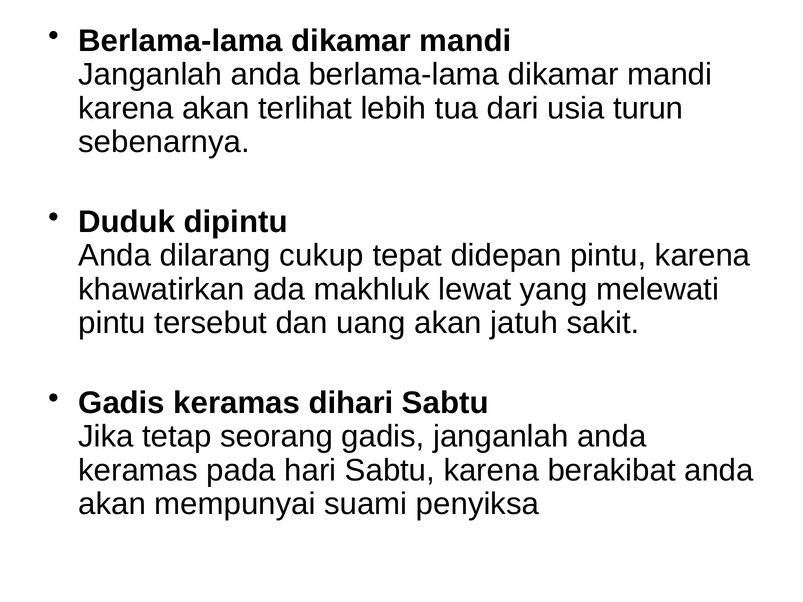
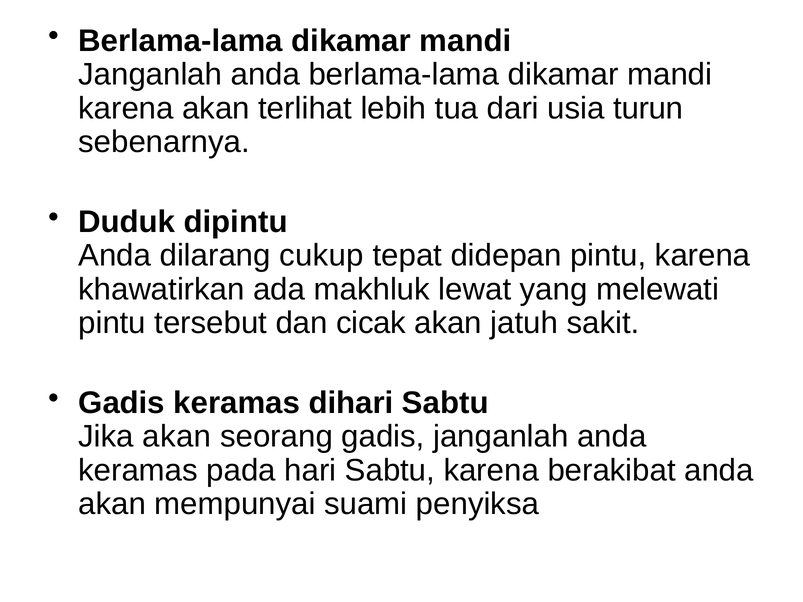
uang: uang -> cicak
Jika tetap: tetap -> akan
